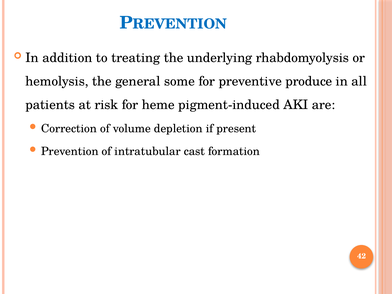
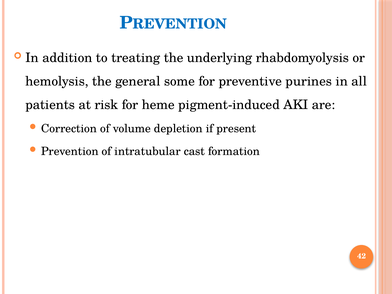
produce: produce -> purines
